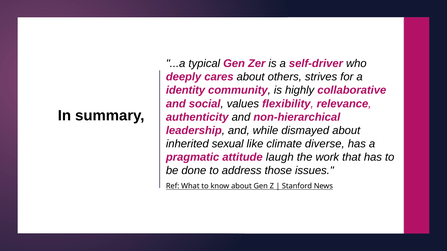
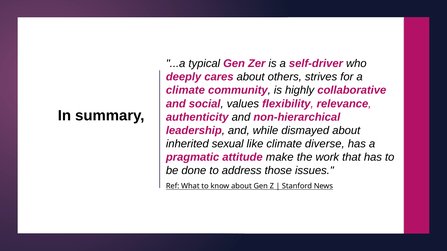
identity at (186, 90): identity -> climate
laugh: laugh -> make
